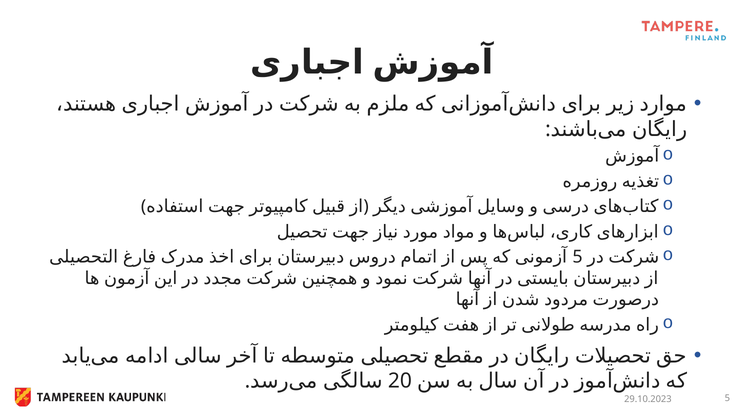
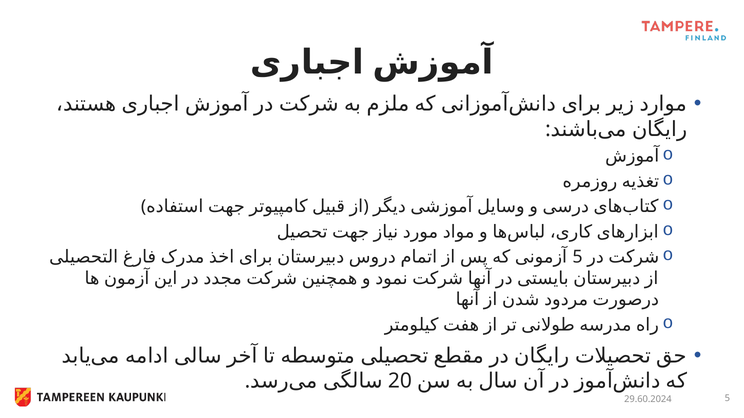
29.10.2023: 29.10.2023 -> 29.60.2024
